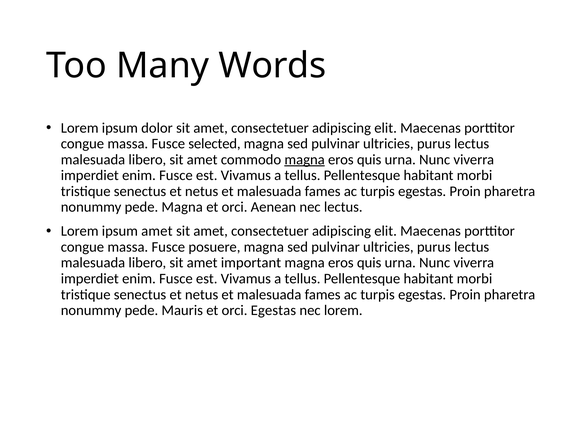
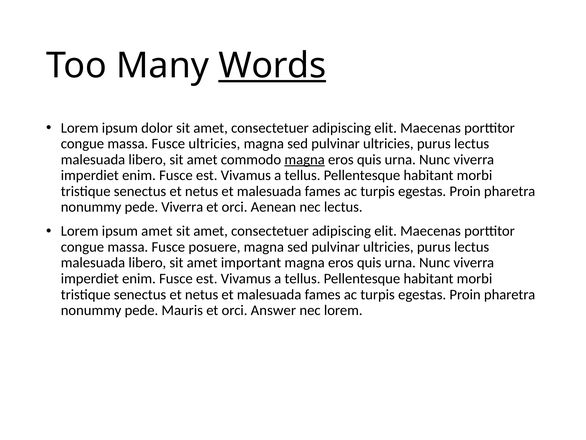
Words underline: none -> present
Fusce selected: selected -> ultricies
pede Magna: Magna -> Viverra
orci Egestas: Egestas -> Answer
